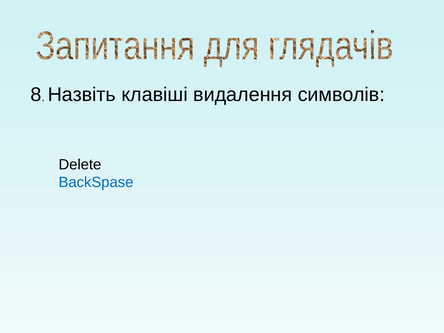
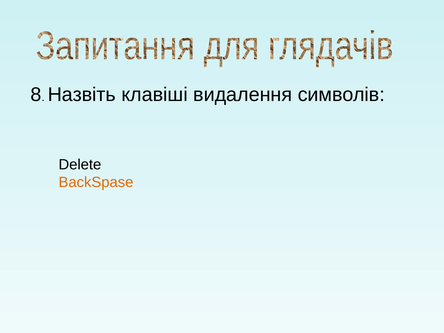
BackSpase colour: blue -> orange
